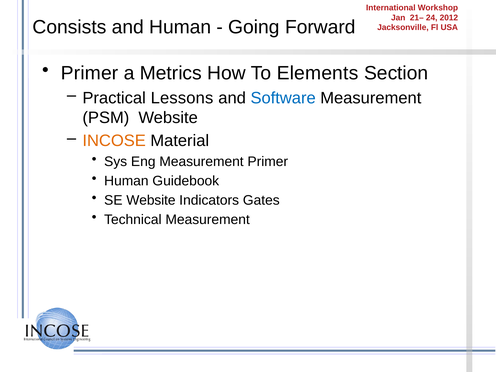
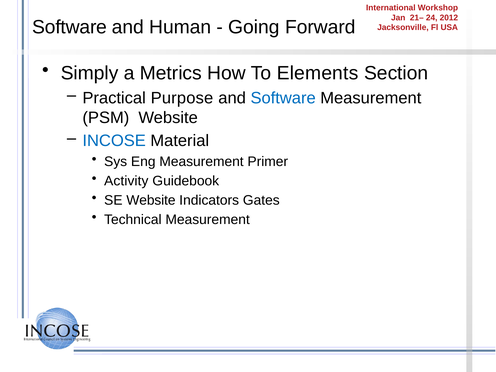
Consists at (70, 27): Consists -> Software
Primer at (90, 73): Primer -> Simply
Lessons: Lessons -> Purpose
INCOSE colour: orange -> blue
Human at (126, 181): Human -> Activity
